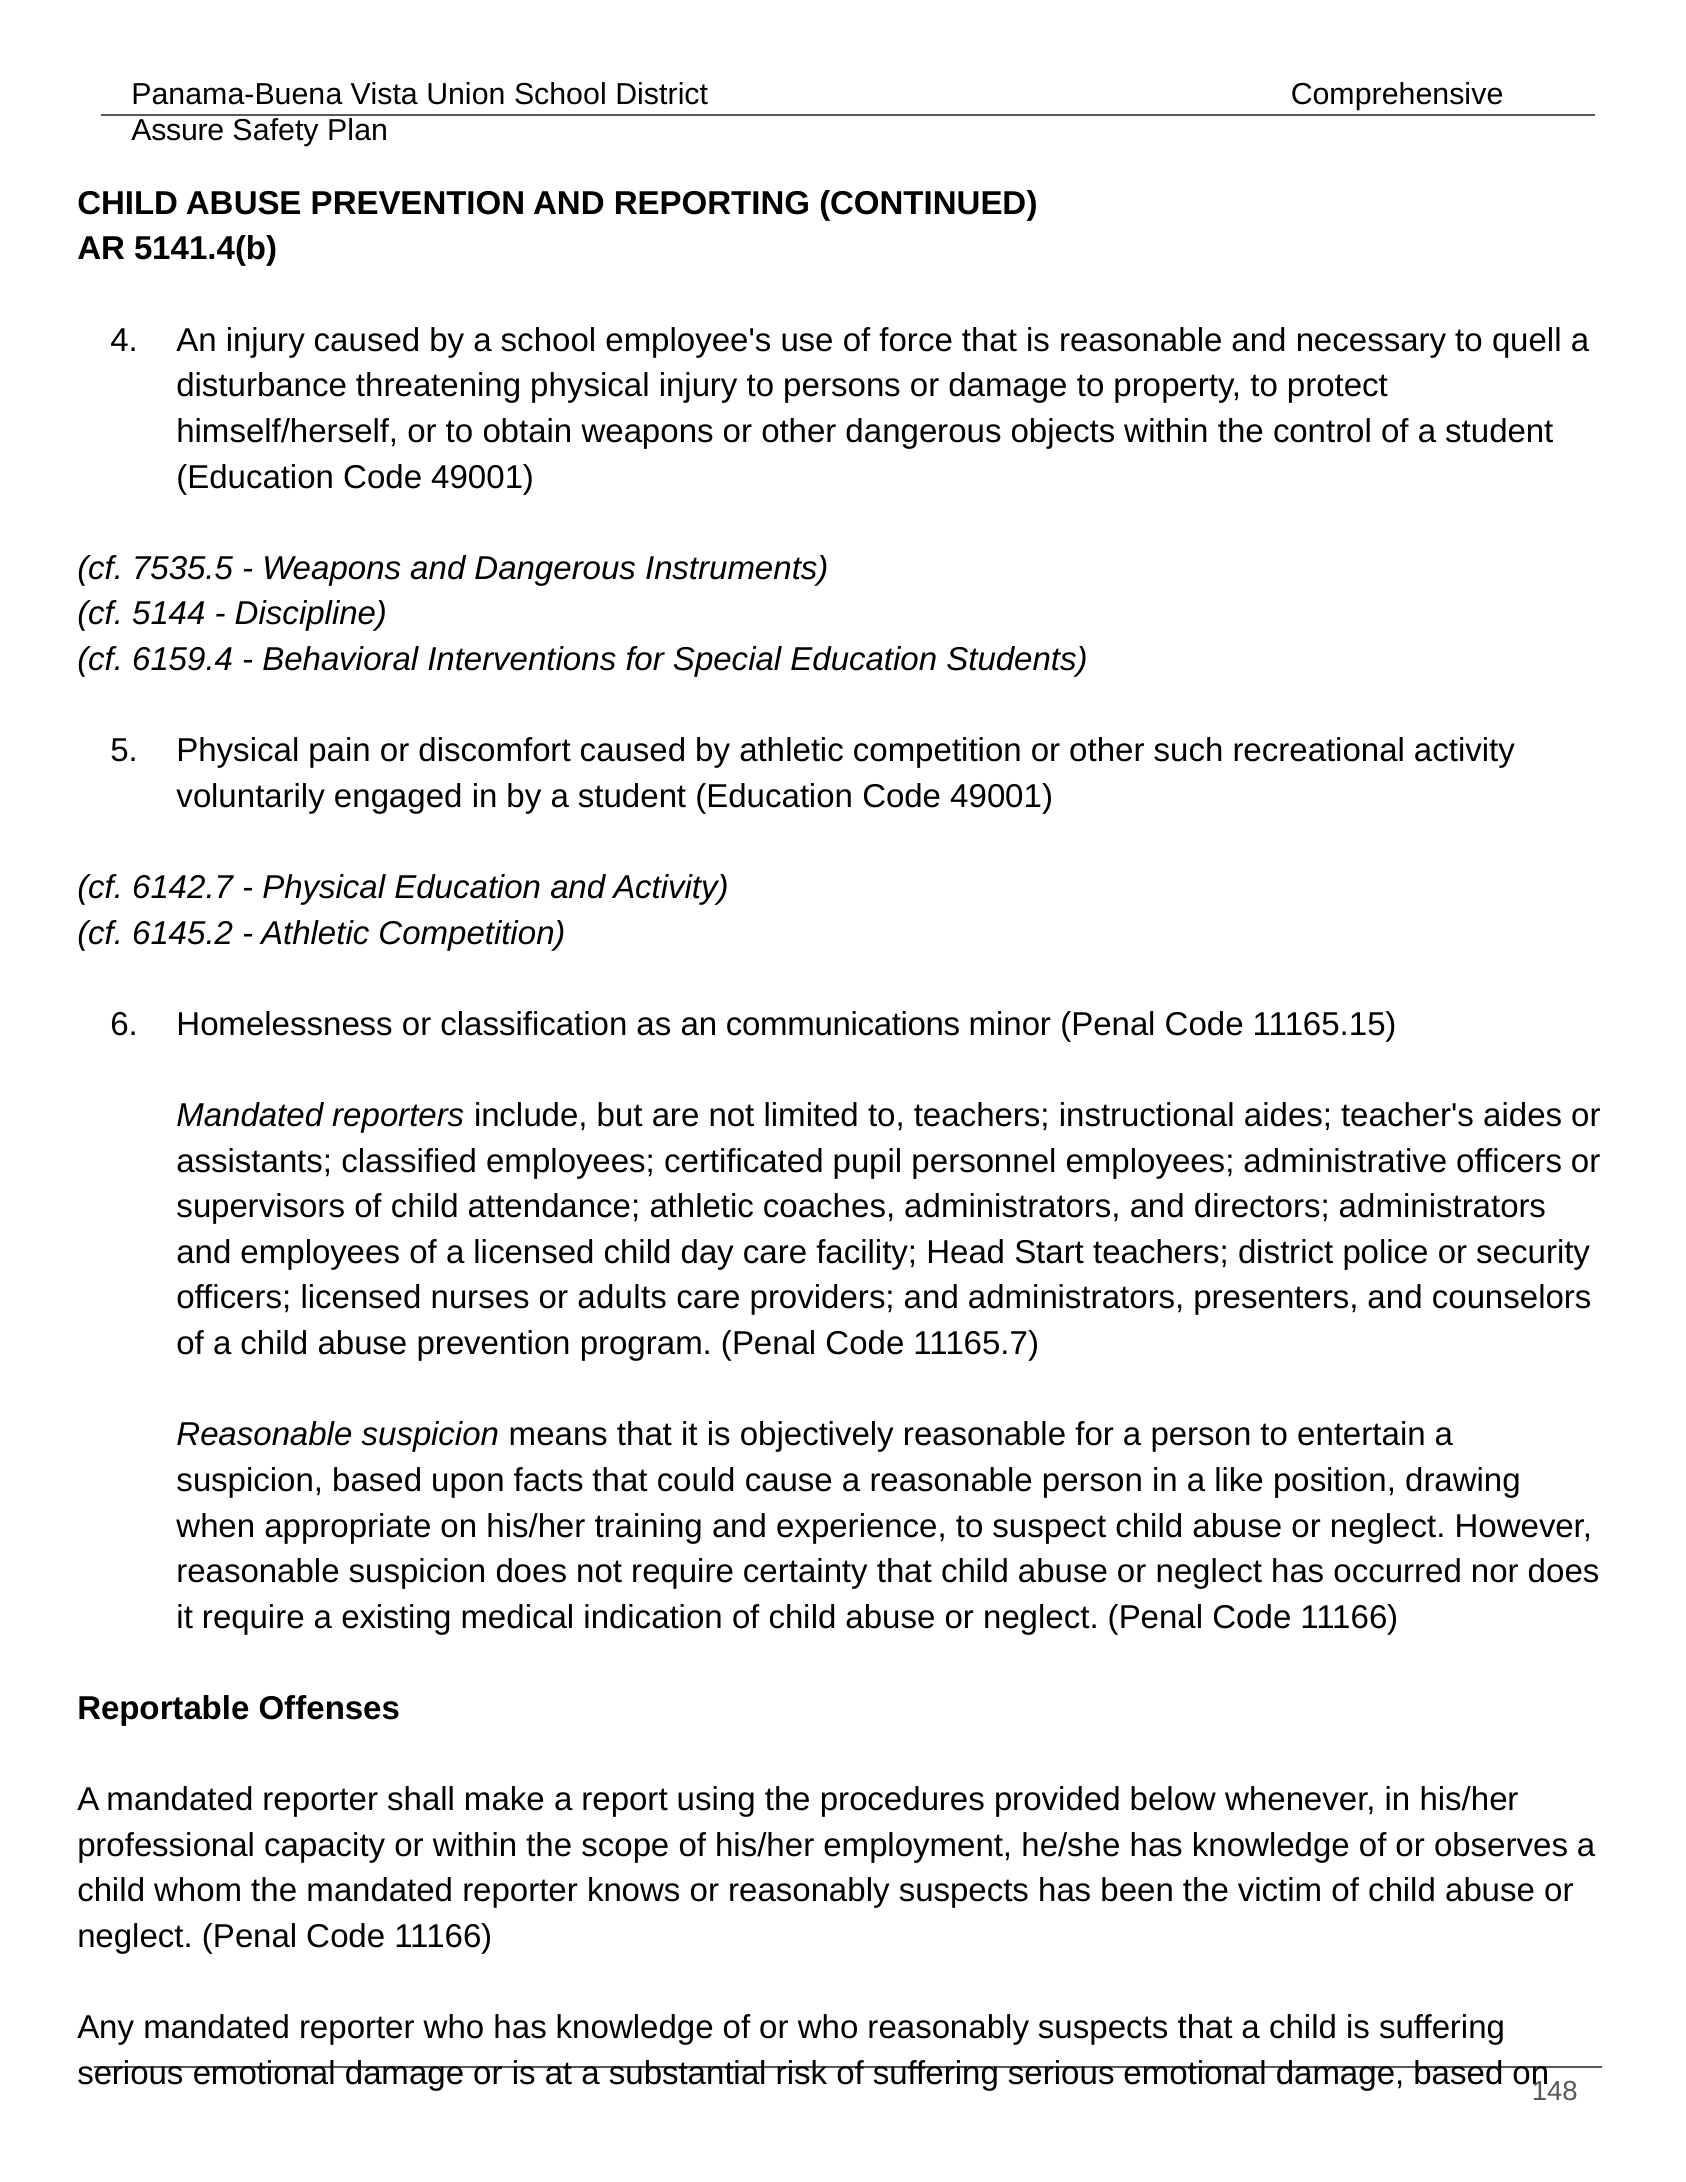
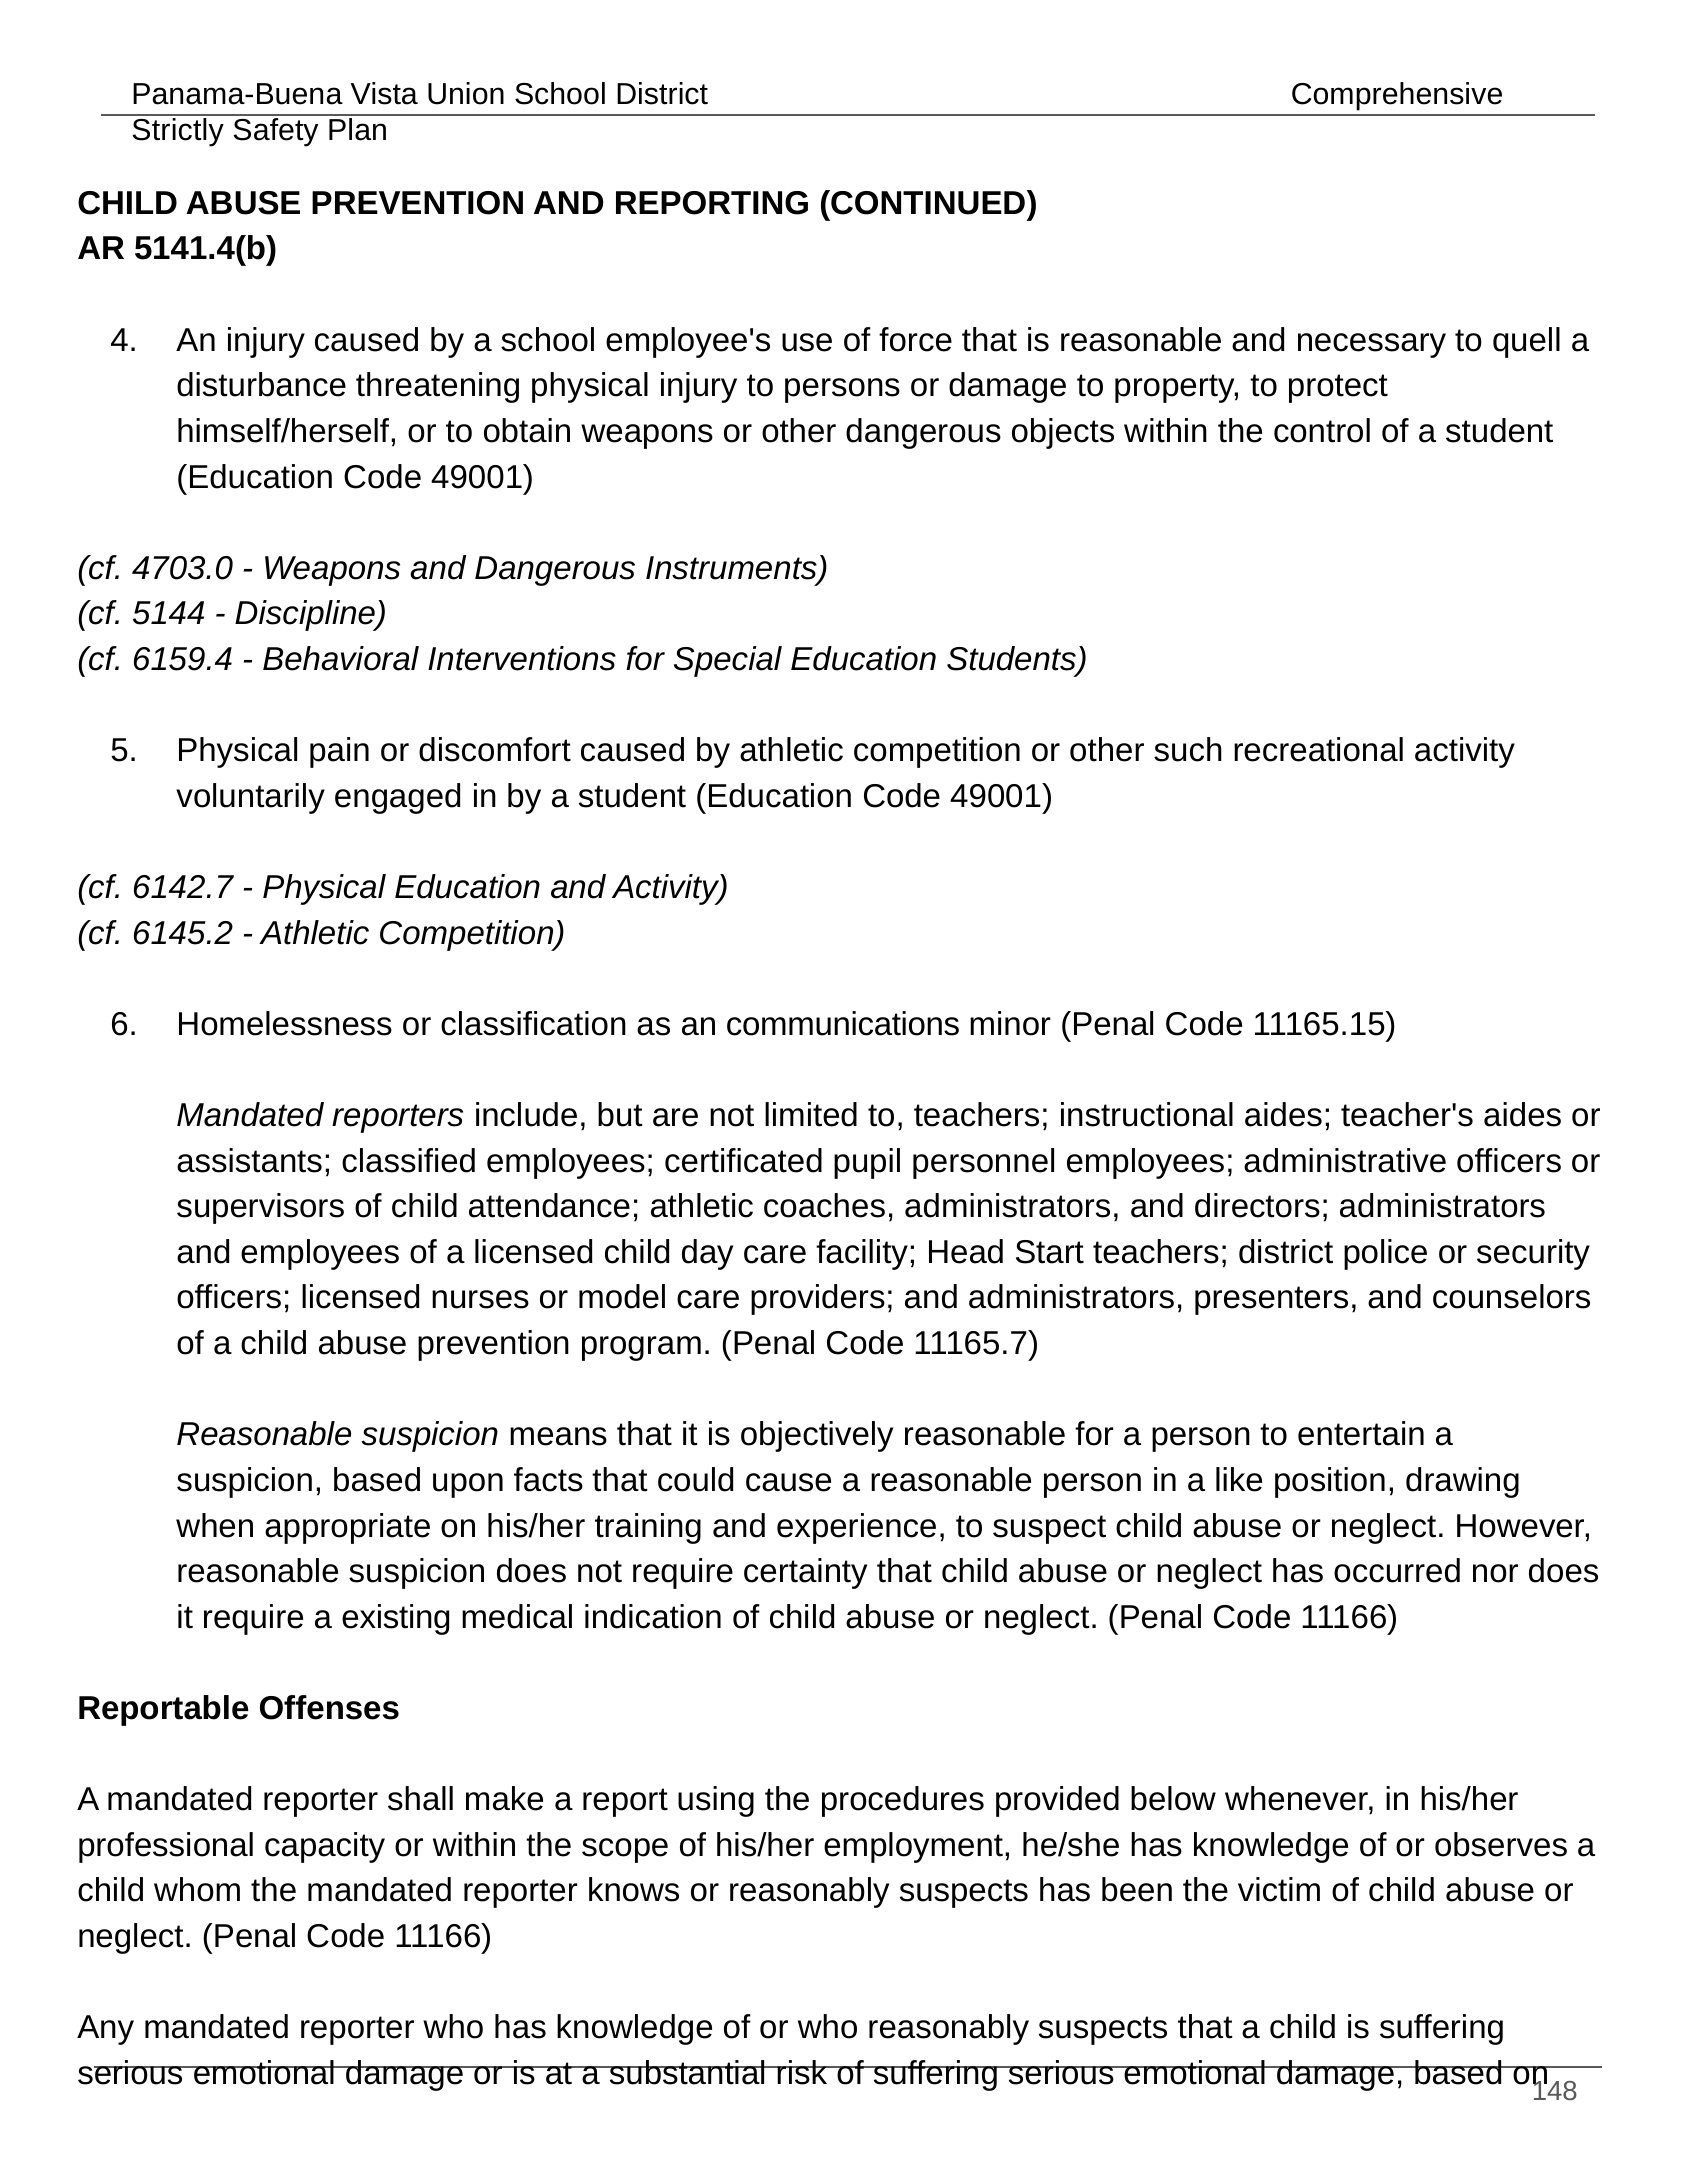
Assure: Assure -> Strictly
7535.5: 7535.5 -> 4703.0
adults: adults -> model
